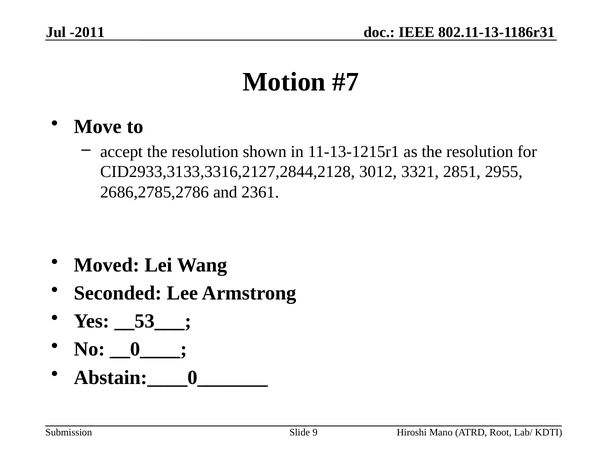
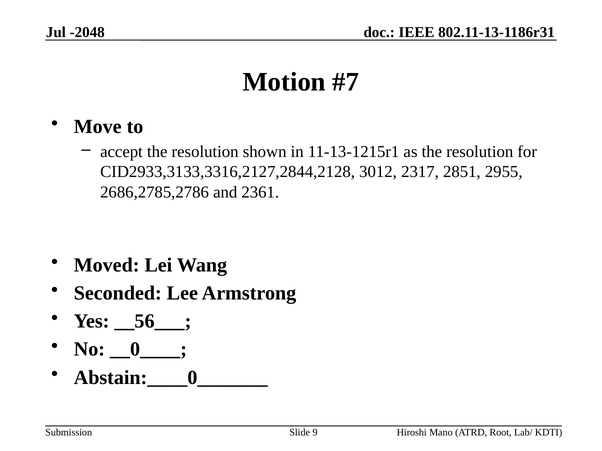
-2011: -2011 -> -2048
3321: 3321 -> 2317
__53___: __53___ -> __56___
